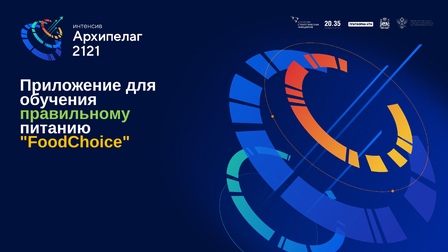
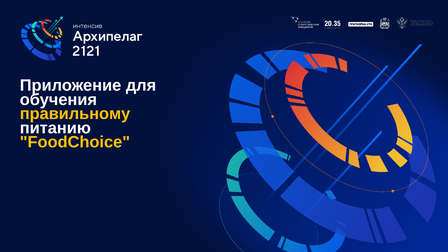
правильному colour: light green -> yellow
